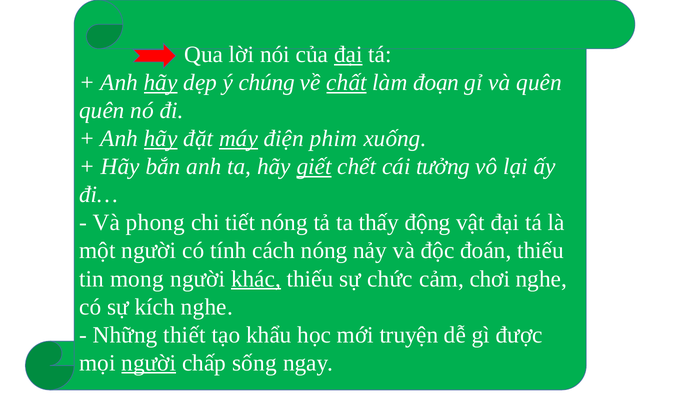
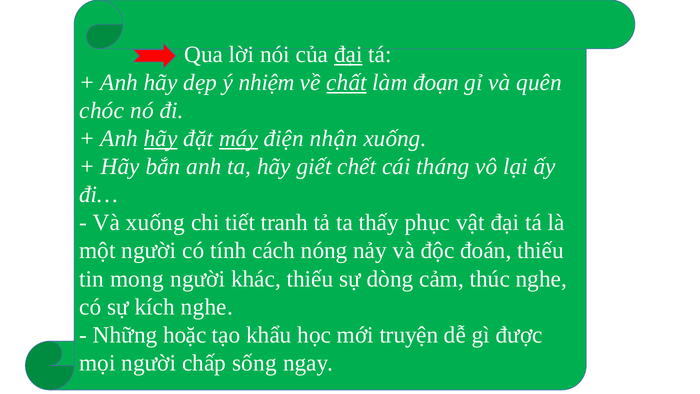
hãy at (161, 83) underline: present -> none
chúng: chúng -> nhiệm
quên at (102, 111): quên -> chóc
phim: phim -> nhận
giết underline: present -> none
tưởng: tưởng -> tháng
Và phong: phong -> xuống
tiết nóng: nóng -> tranh
động: động -> phục
khác underline: present -> none
chức: chức -> dòng
chơi: chơi -> thúc
thiết: thiết -> hoặc
người at (149, 363) underline: present -> none
